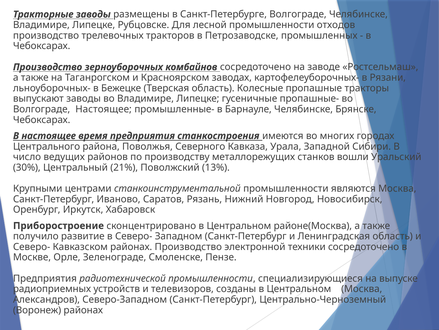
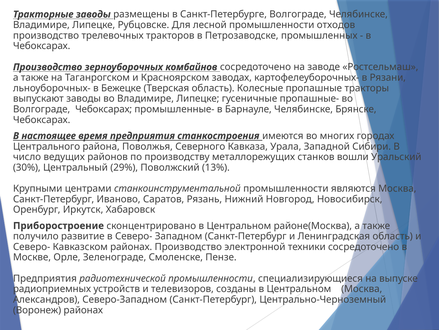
Волгограде Настоящее: Настоящее -> Чебоксарах
21%: 21% -> 29%
